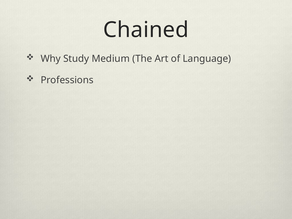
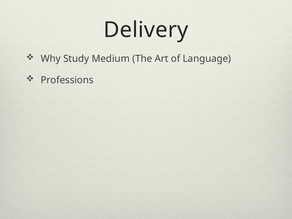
Chained: Chained -> Delivery
